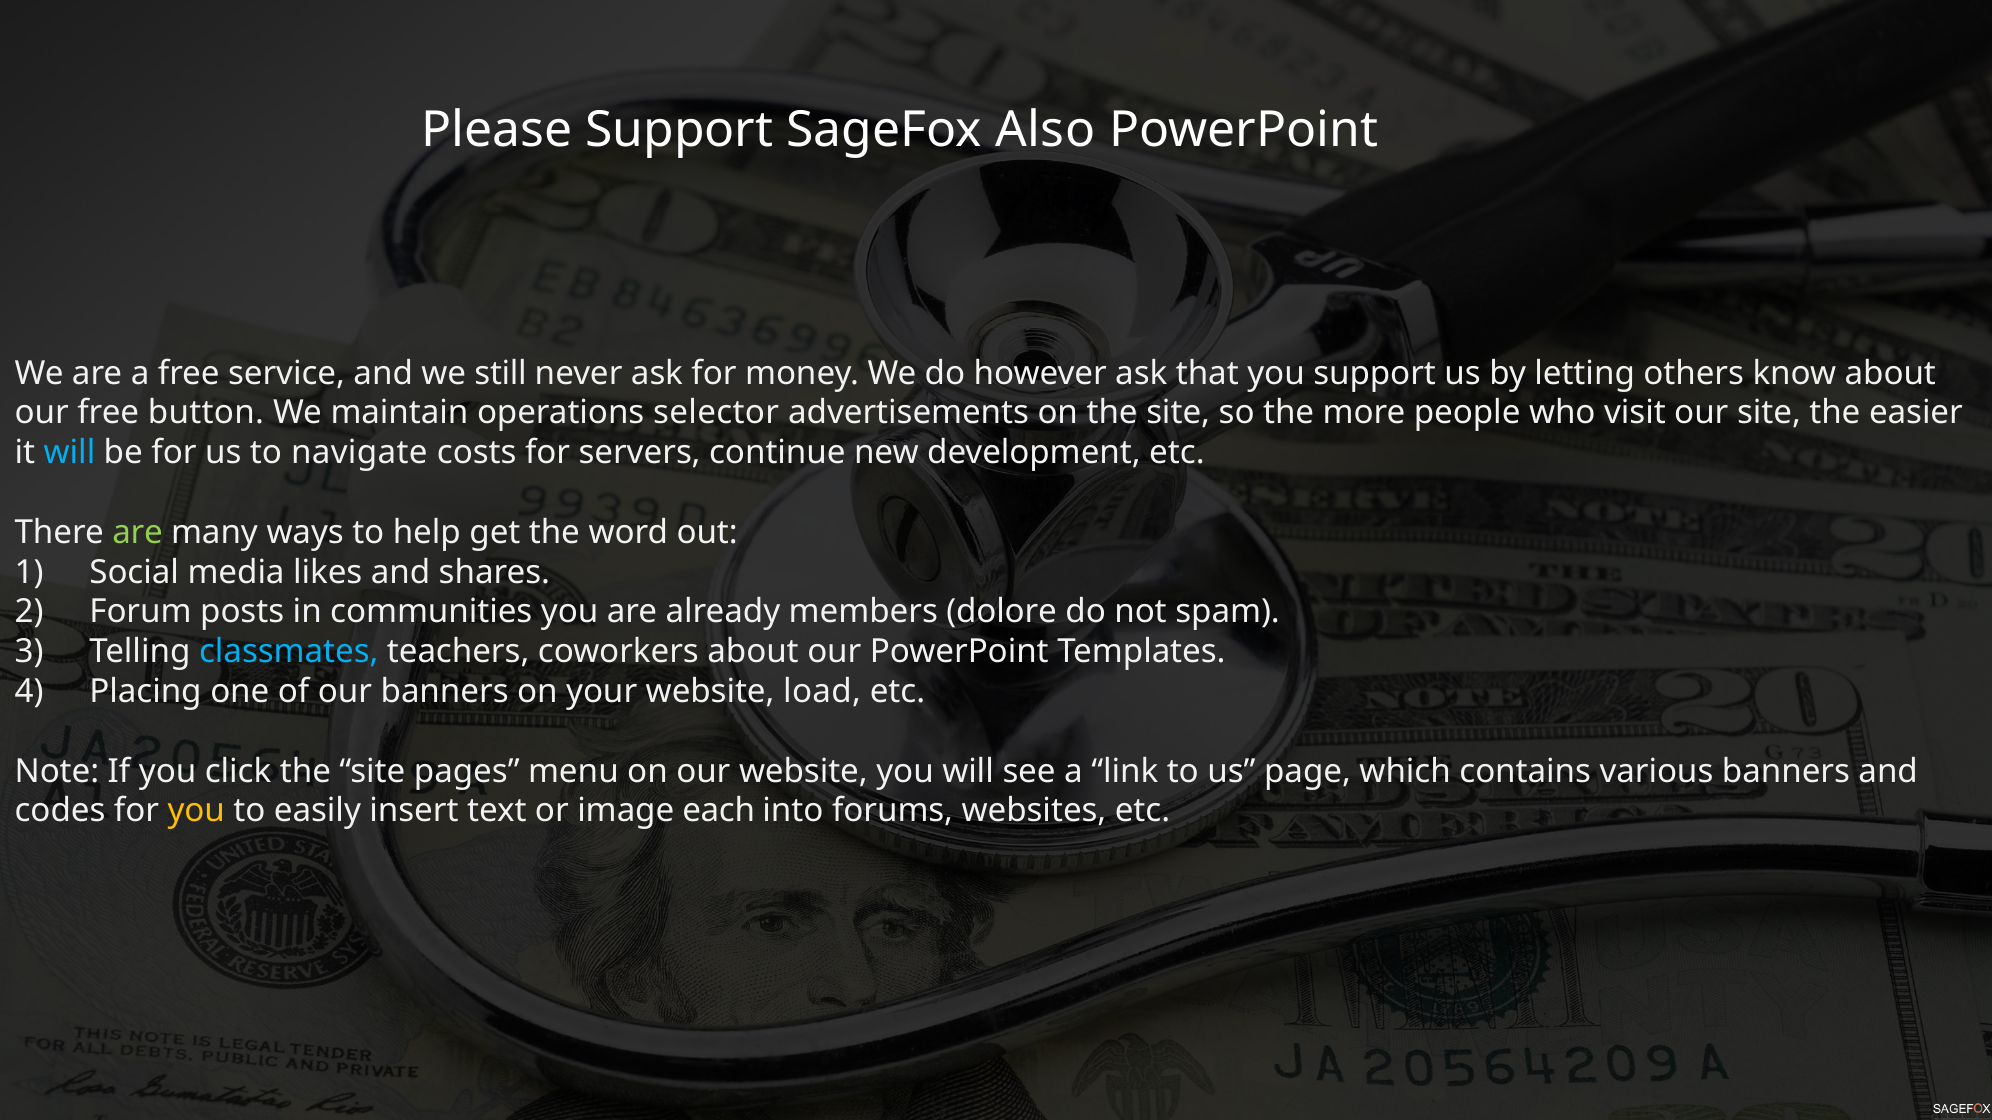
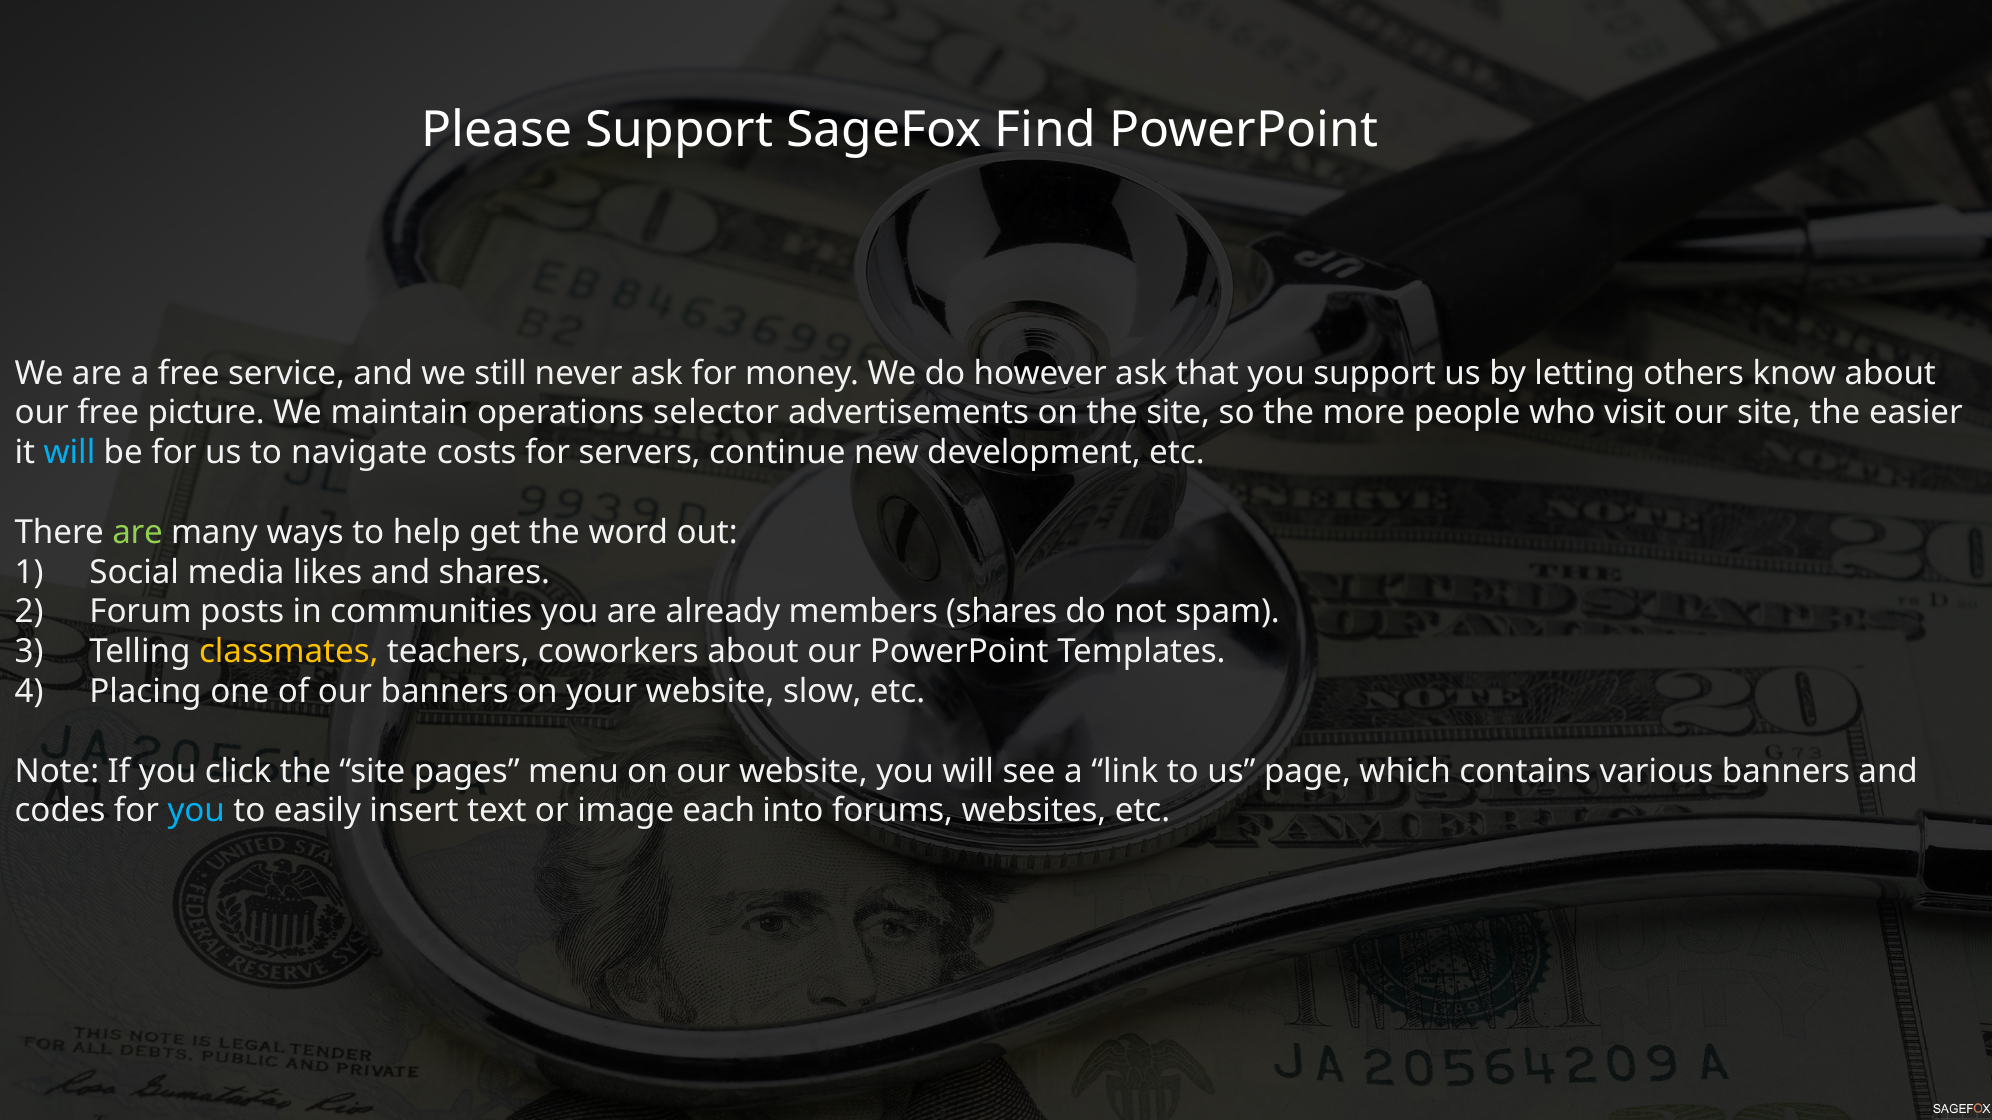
Also: Also -> Find
button: button -> picture
members dolore: dolore -> shares
classmates colour: light blue -> yellow
load: load -> slow
you at (196, 811) colour: yellow -> light blue
